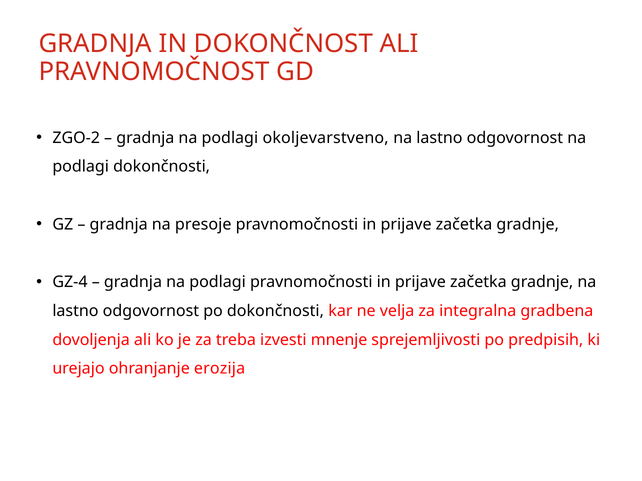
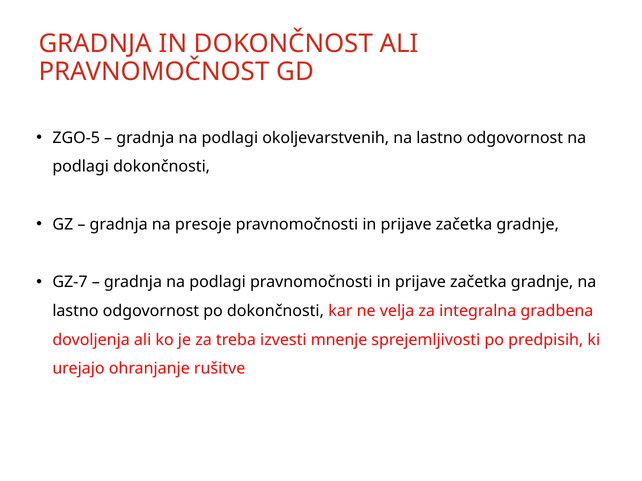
ZGO-2: ZGO-2 -> ZGO-5
okoljevarstveno: okoljevarstveno -> okoljevarstvenih
GZ-4: GZ-4 -> GZ-7
erozija: erozija -> rušitve
